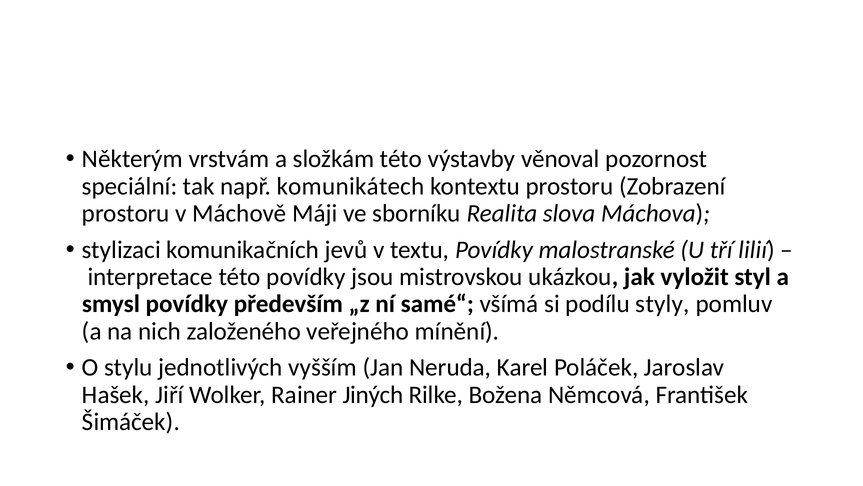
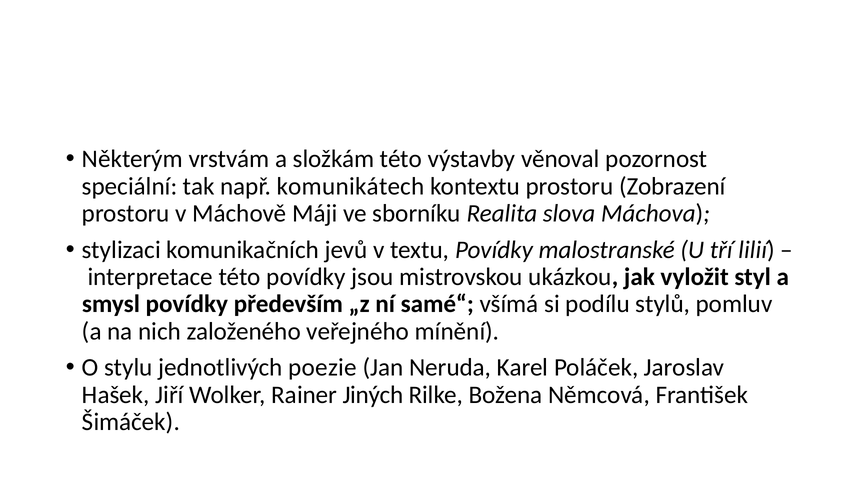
styly: styly -> stylů
vyšším: vyšším -> poezie
